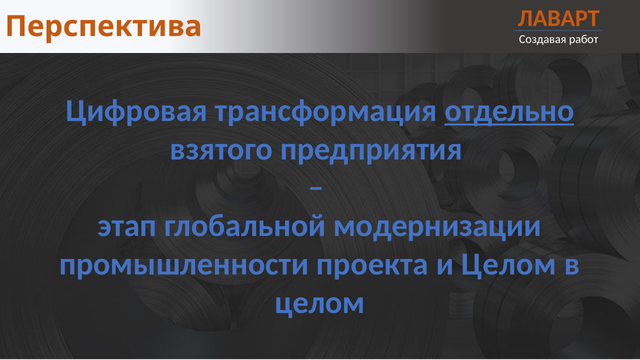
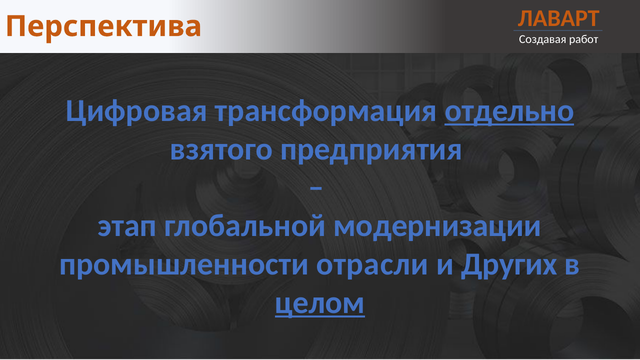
промышленности проекта: проекта -> отрасли
и Целом: Целом -> Других
целом at (320, 303) underline: none -> present
